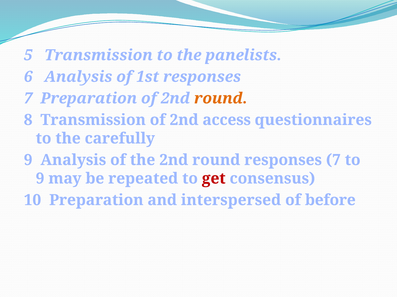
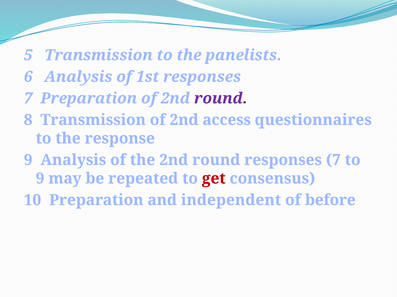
round at (221, 99) colour: orange -> purple
carefully: carefully -> response
interspersed: interspersed -> independent
